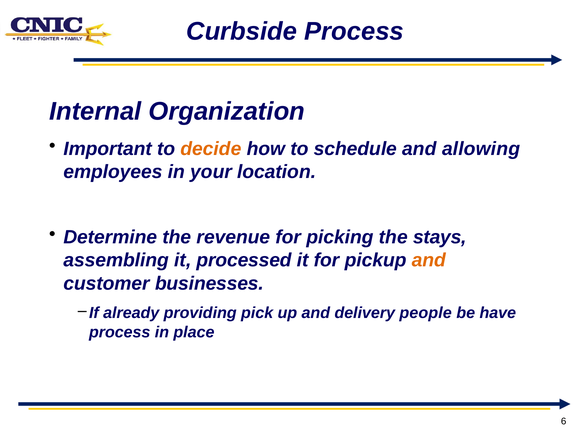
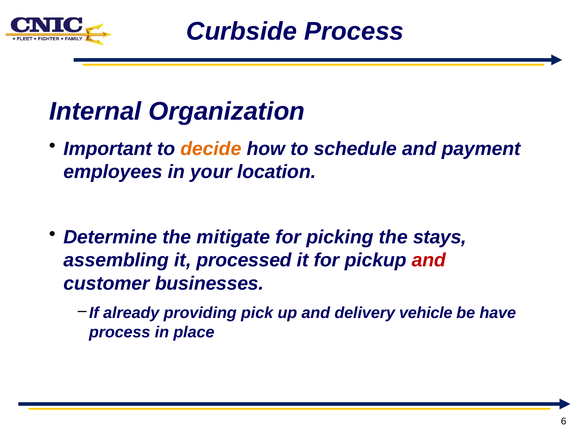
allowing: allowing -> payment
revenue: revenue -> mitigate
and at (429, 260) colour: orange -> red
people: people -> vehicle
